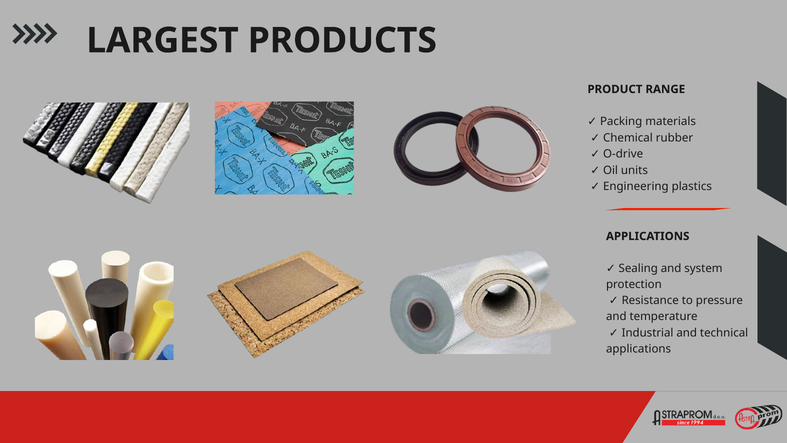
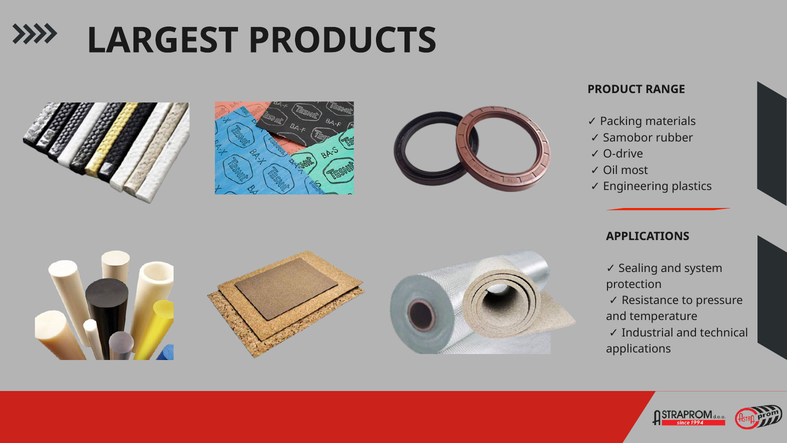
Chemical: Chemical -> Samobor
units: units -> most
